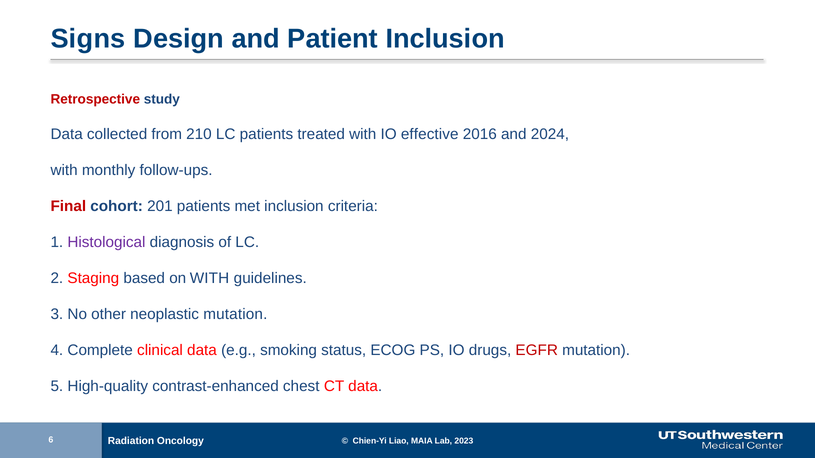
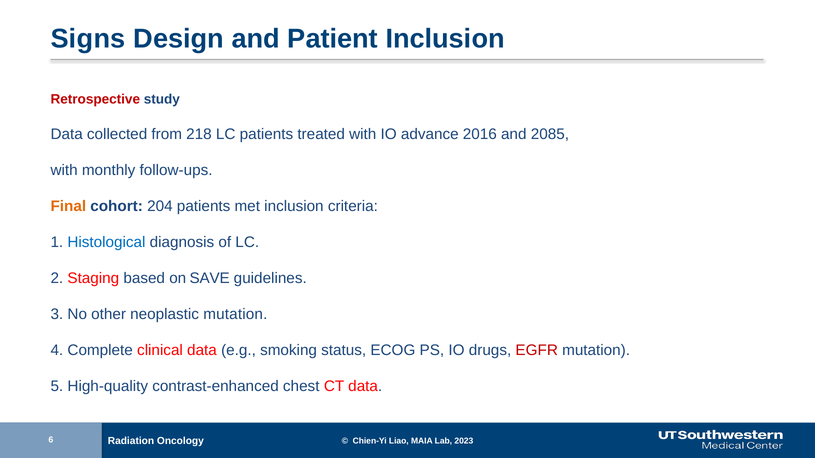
210: 210 -> 218
effective: effective -> advance
2024: 2024 -> 2085
Final colour: red -> orange
201: 201 -> 204
Histological colour: purple -> blue
on WITH: WITH -> SAVE
